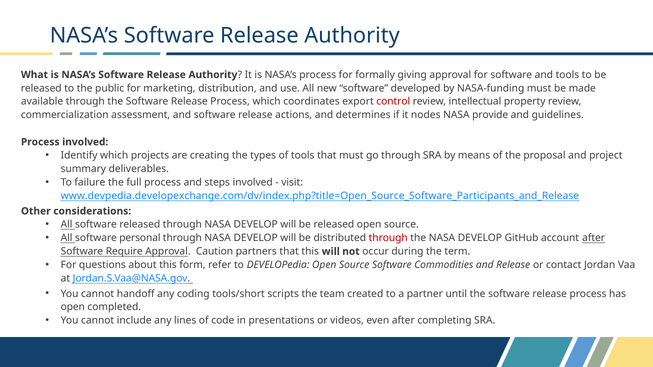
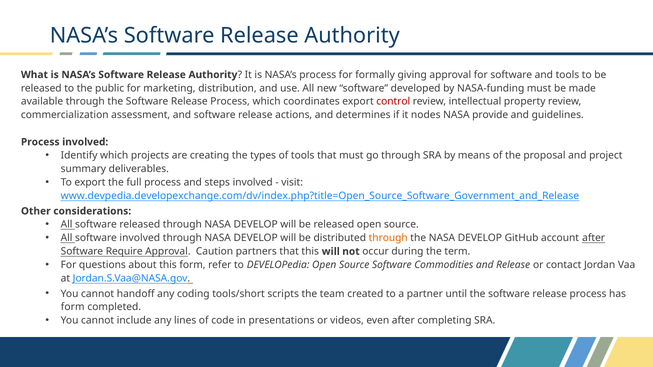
To failure: failure -> export
www.devpedia.developexchange.com/dv/index.php?title=Open_Source_Software_Participants_and_Release: www.devpedia.developexchange.com/dv/index.php?title=Open_Source_Software_Participants_and_Release -> www.devpedia.developexchange.com/dv/index.php?title=Open_Source_Software_Government_and_Release
software personal: personal -> involved
through at (388, 238) colour: red -> orange
open at (73, 307): open -> form
